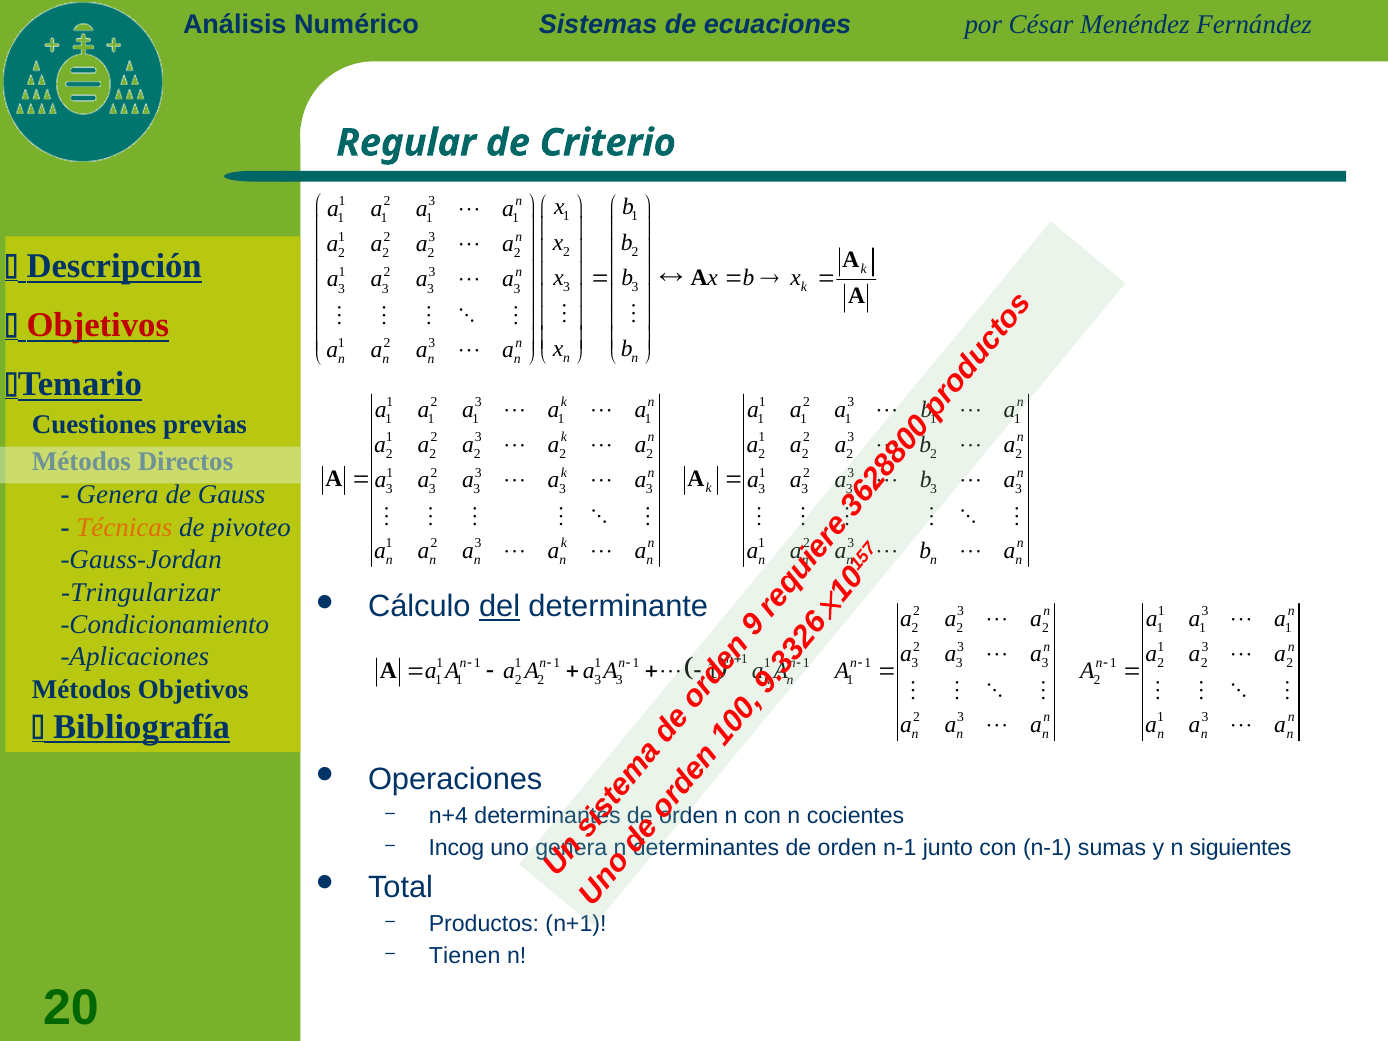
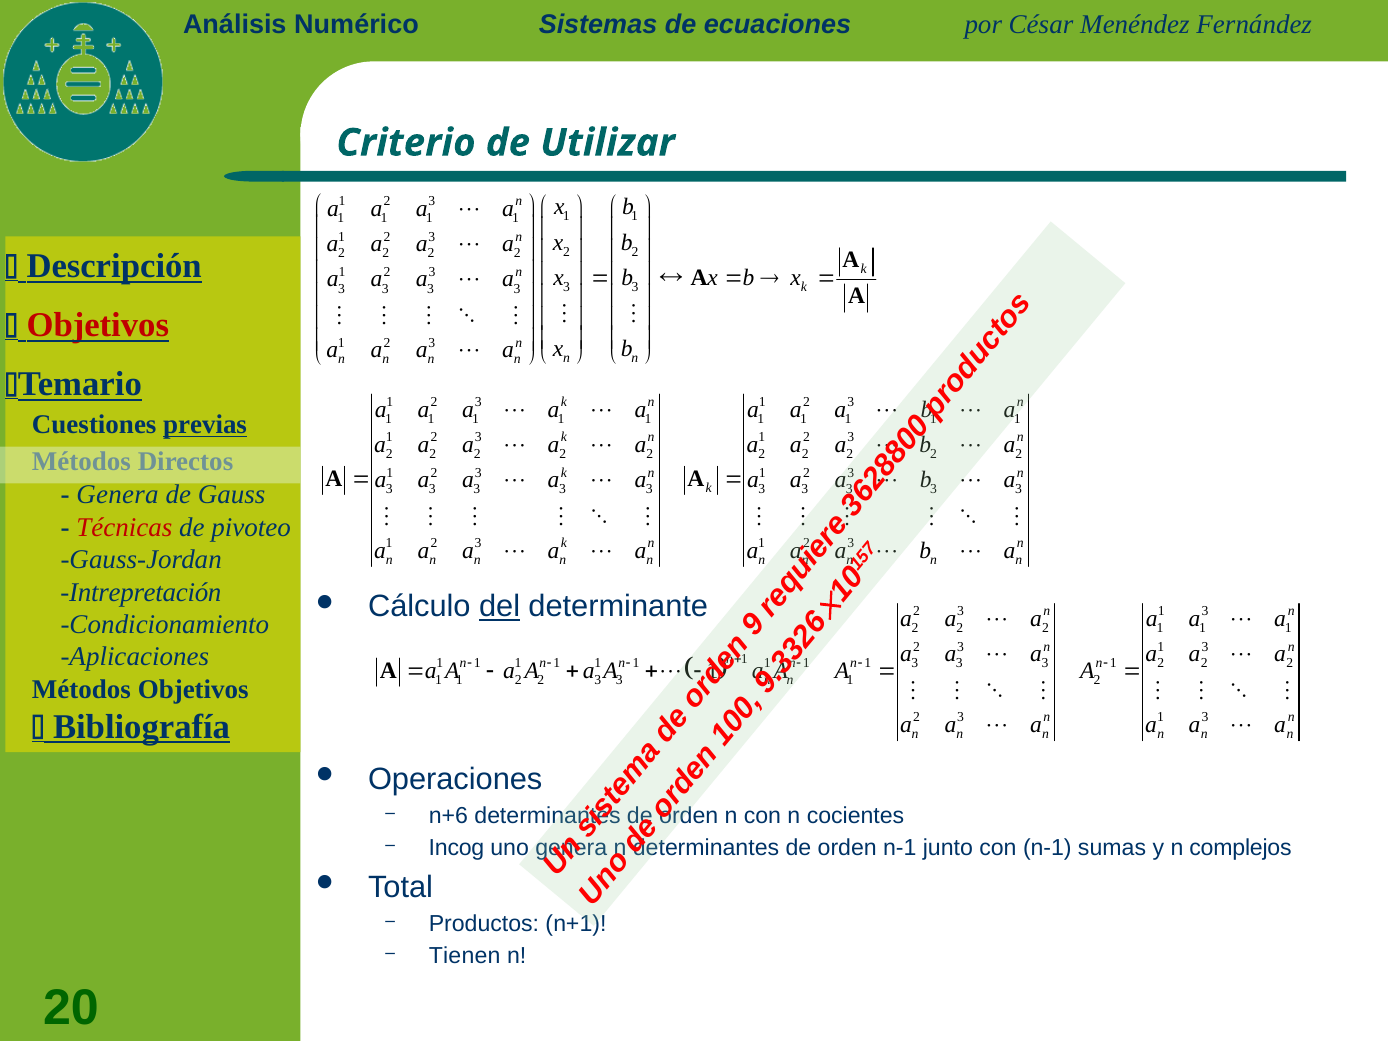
Regular: Regular -> Criterio
Criterio: Criterio -> Utilizar
previas underline: none -> present
Técnicas colour: orange -> red
Tringularizar: Tringularizar -> Intrepretación
n+4: n+4 -> n+6
siguientes: siguientes -> complejos
